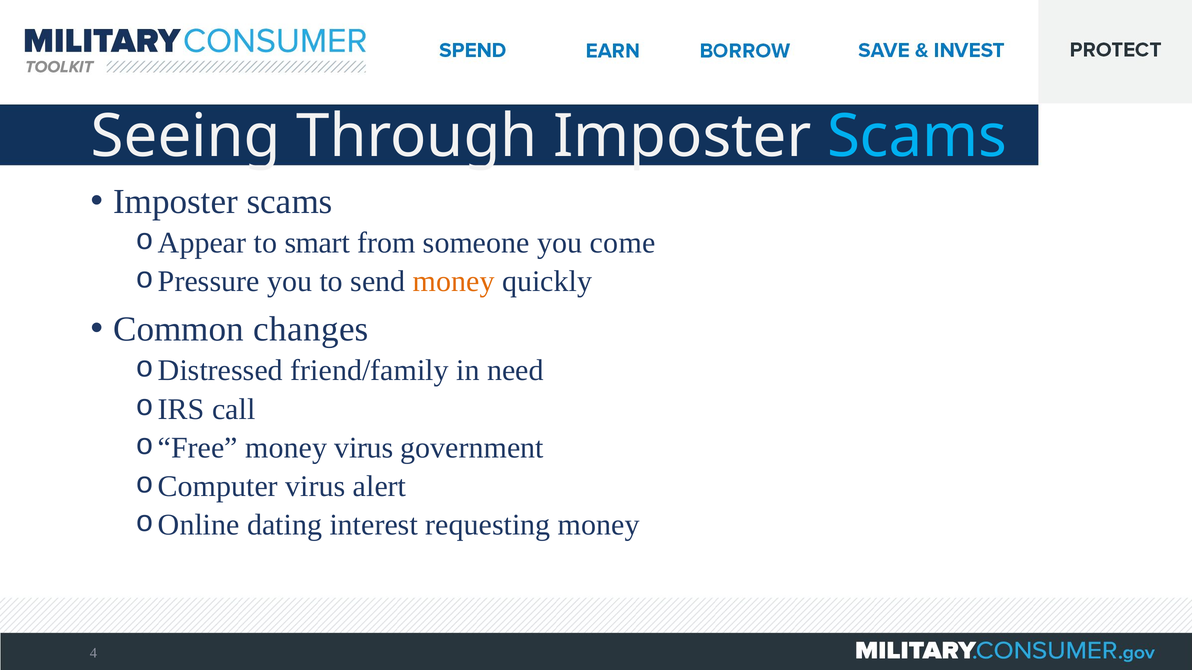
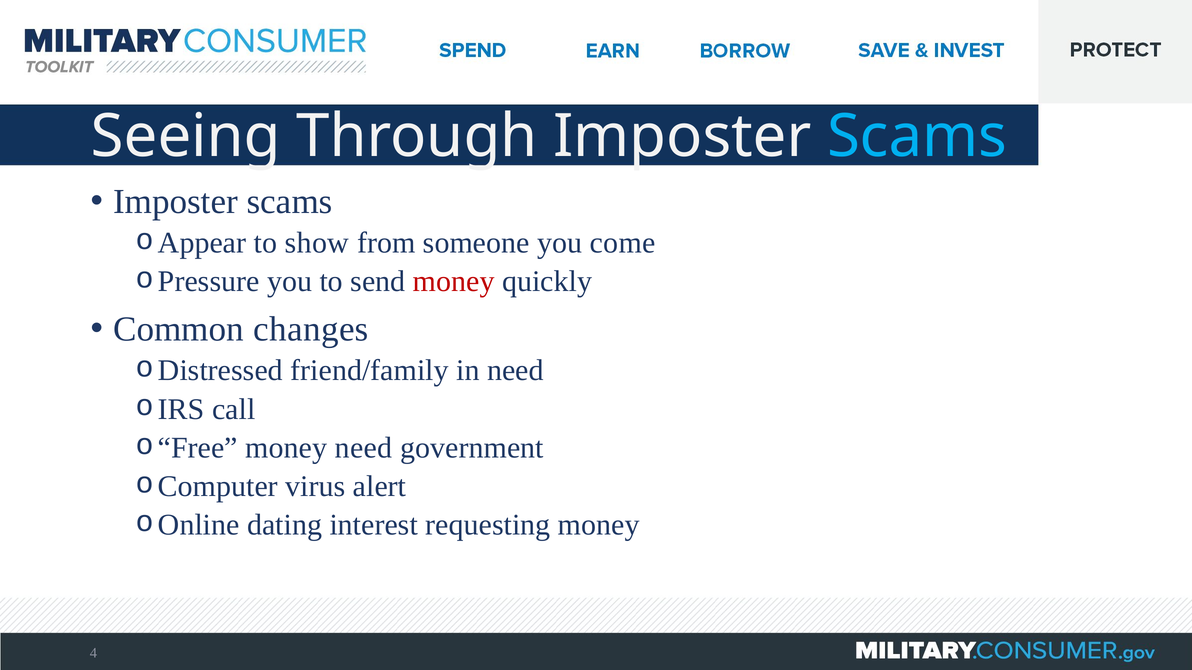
smart: smart -> show
money at (454, 282) colour: orange -> red
money virus: virus -> need
